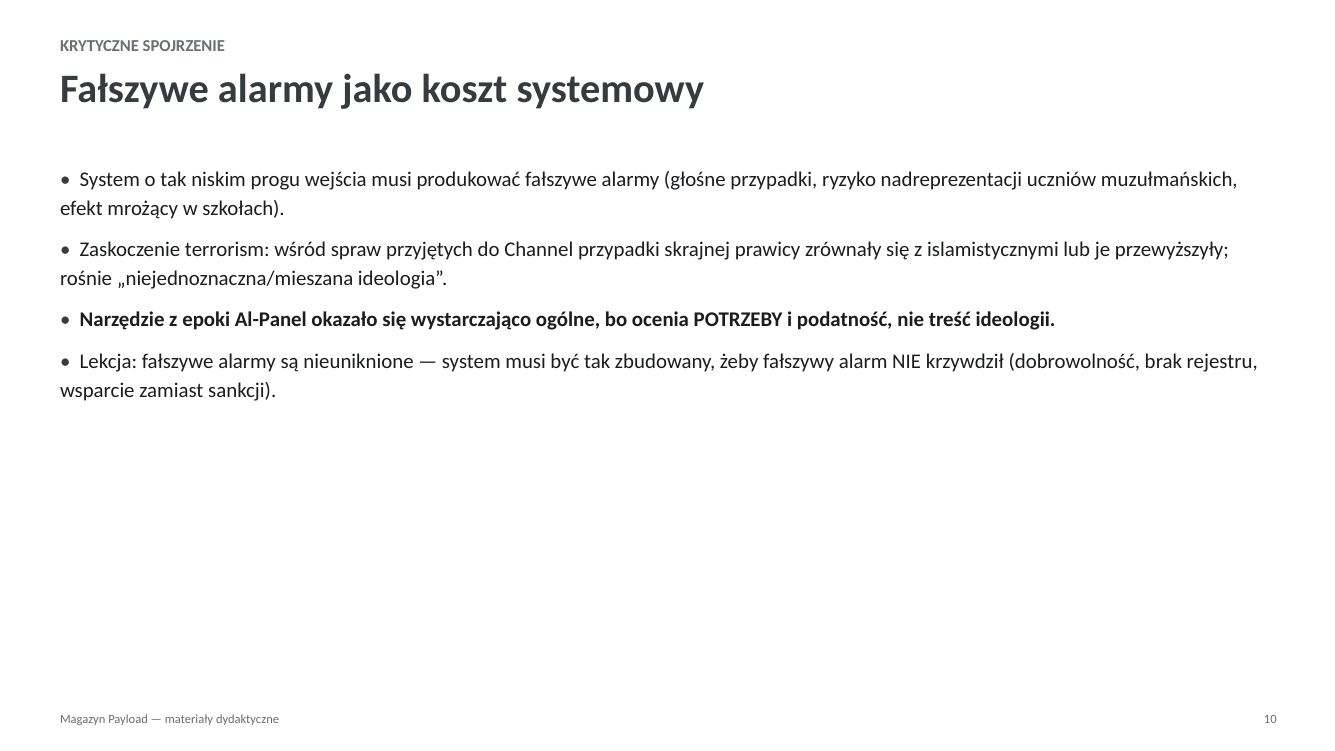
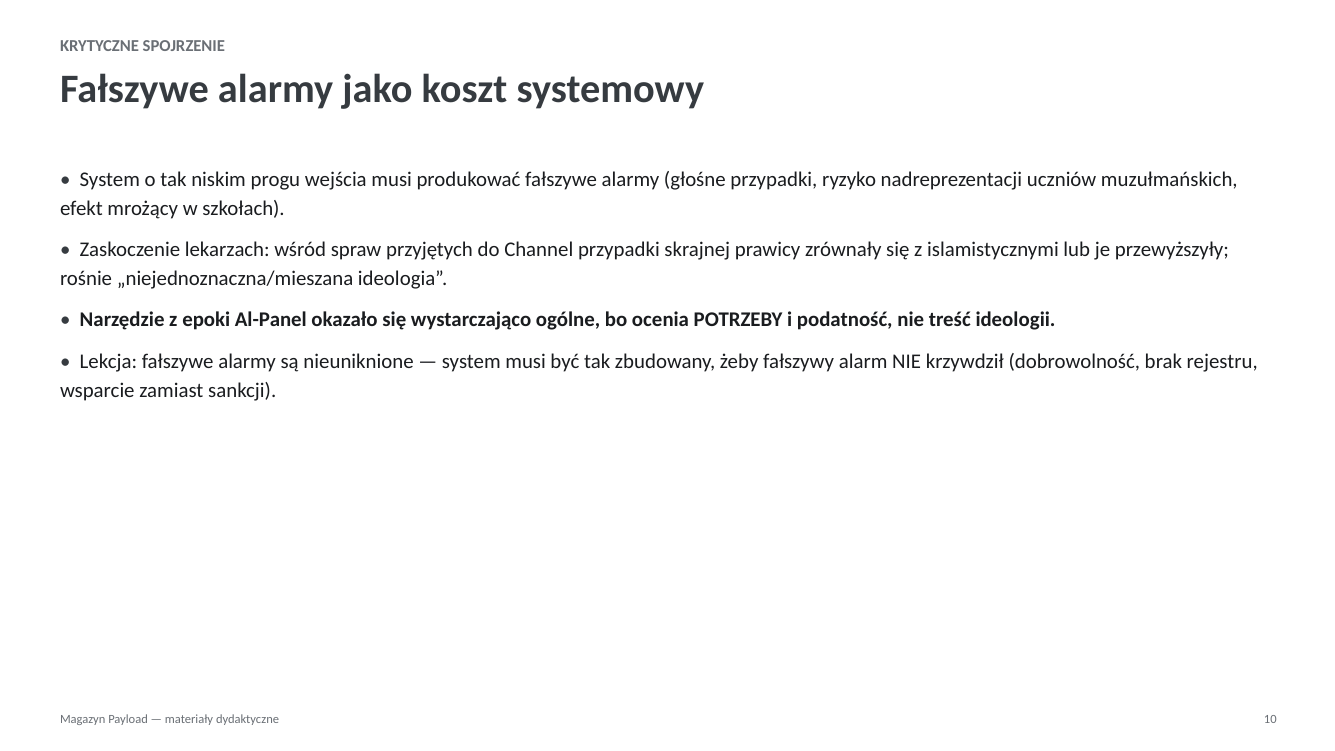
terrorism: terrorism -> lekarzach
